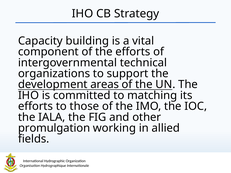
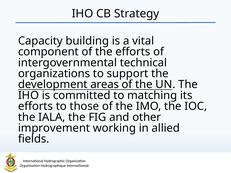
promulgation: promulgation -> improvement
